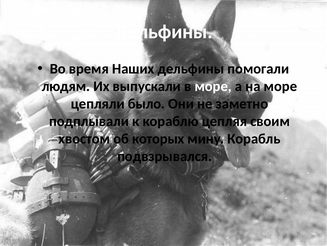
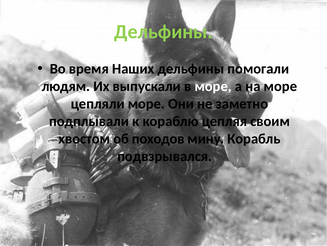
Дельфины at (163, 32) colour: white -> light green
цепляли было: было -> море
которых: которых -> походов
